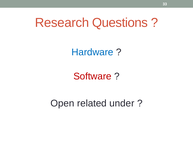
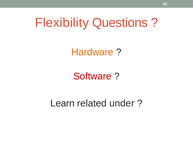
Research: Research -> Flexibility
Hardware colour: blue -> orange
Open: Open -> Learn
